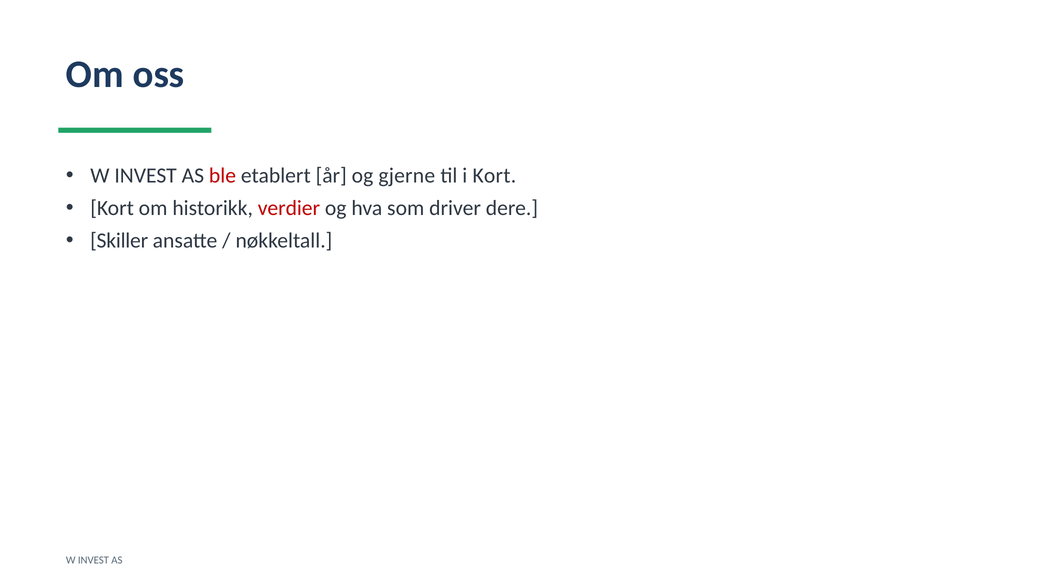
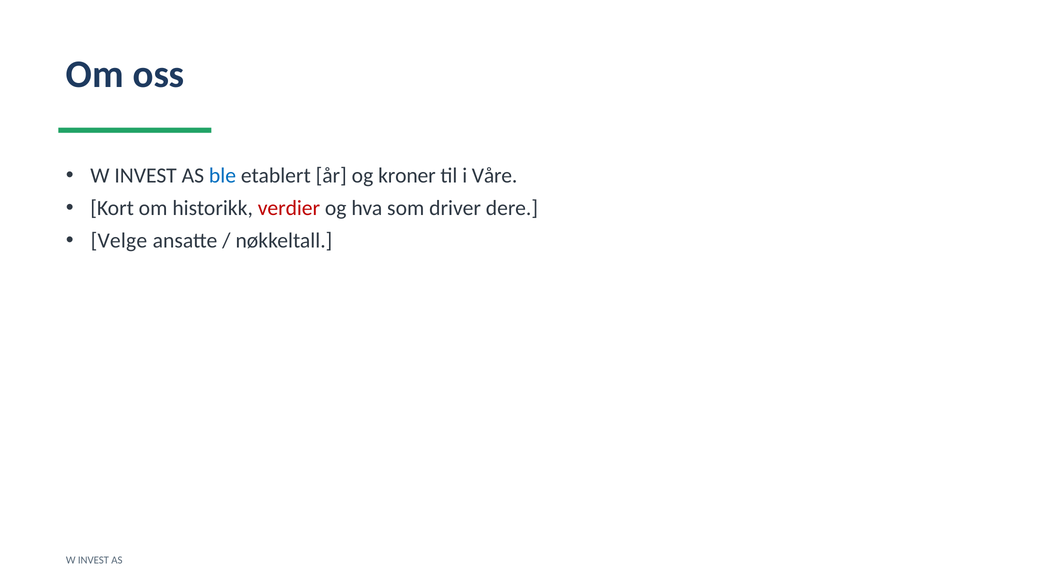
ble colour: red -> blue
gjerne: gjerne -> kroner
i Kort: Kort -> Våre
Skiller: Skiller -> Velge
